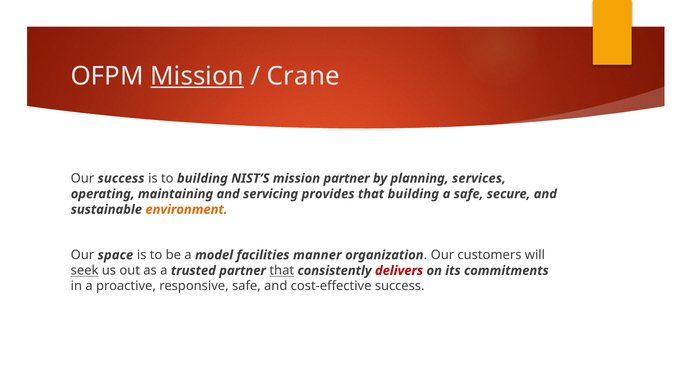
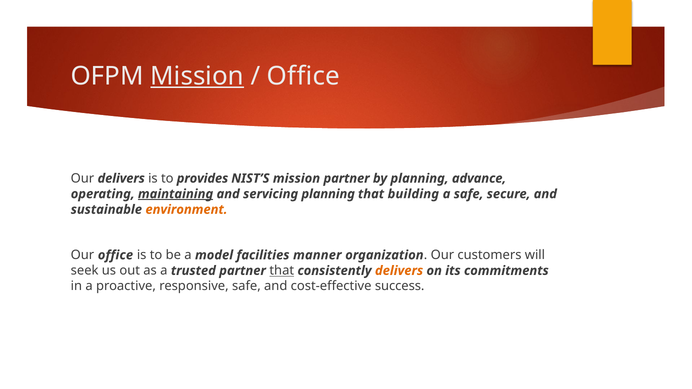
Crane at (303, 76): Crane -> Office
Our success: success -> delivers
to building: building -> provides
services: services -> advance
maintaining underline: none -> present
servicing provides: provides -> planning
Our space: space -> office
seek underline: present -> none
delivers at (399, 271) colour: red -> orange
